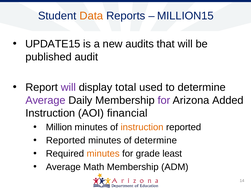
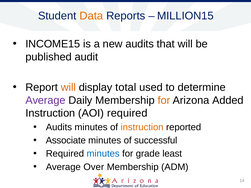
UPDATE15: UPDATE15 -> INCOME15
will at (68, 87) colour: purple -> orange
for at (164, 100) colour: purple -> orange
AOI financial: financial -> required
Million at (59, 127): Million -> Audits
Reported at (66, 141): Reported -> Associate
of determine: determine -> successful
minutes at (103, 154) colour: orange -> blue
Math: Math -> Over
